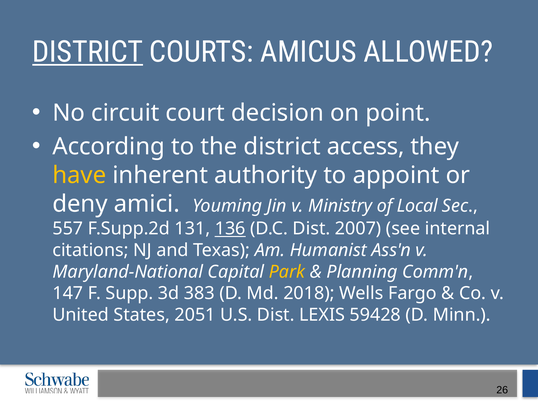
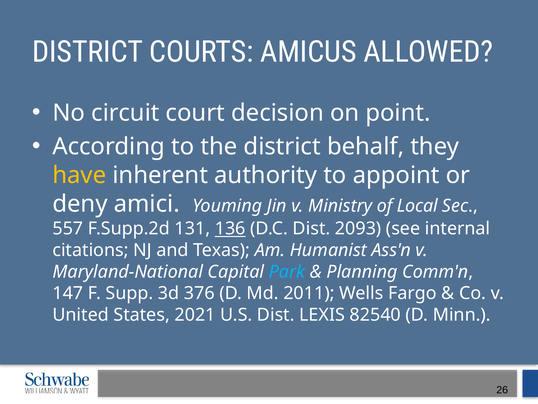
DISTRICT at (88, 52) underline: present -> none
access: access -> behalf
2007: 2007 -> 2093
Park colour: yellow -> light blue
383: 383 -> 376
2018: 2018 -> 2011
2051: 2051 -> 2021
59428: 59428 -> 82540
